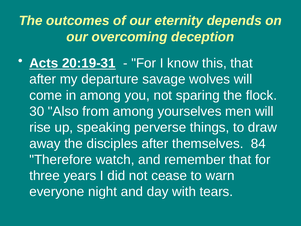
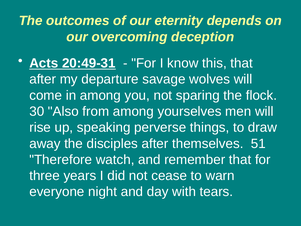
20:19-31: 20:19-31 -> 20:49-31
84: 84 -> 51
